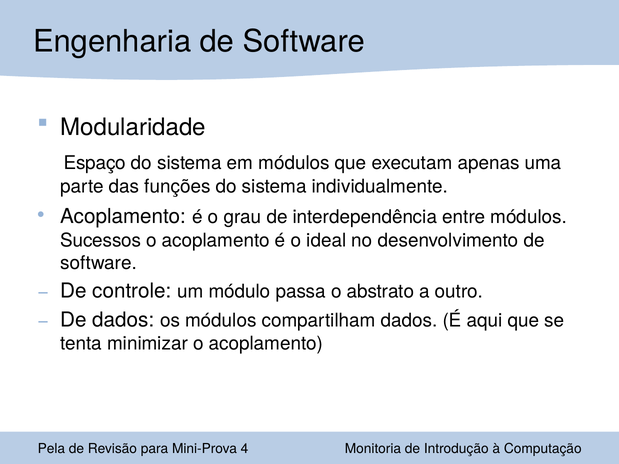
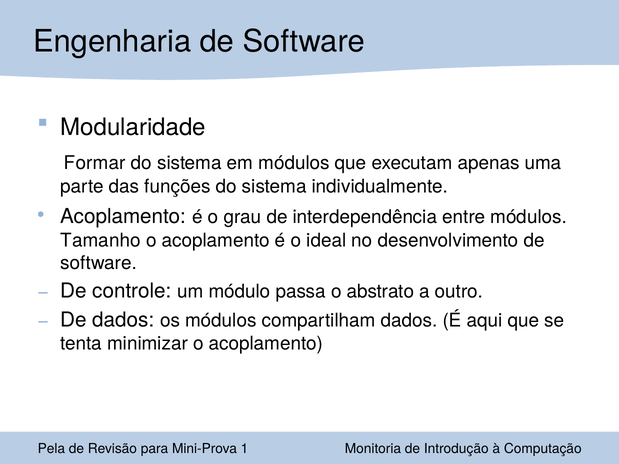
Espaço: Espaço -> Formar
Sucessos: Sucessos -> Tamanho
4: 4 -> 1
